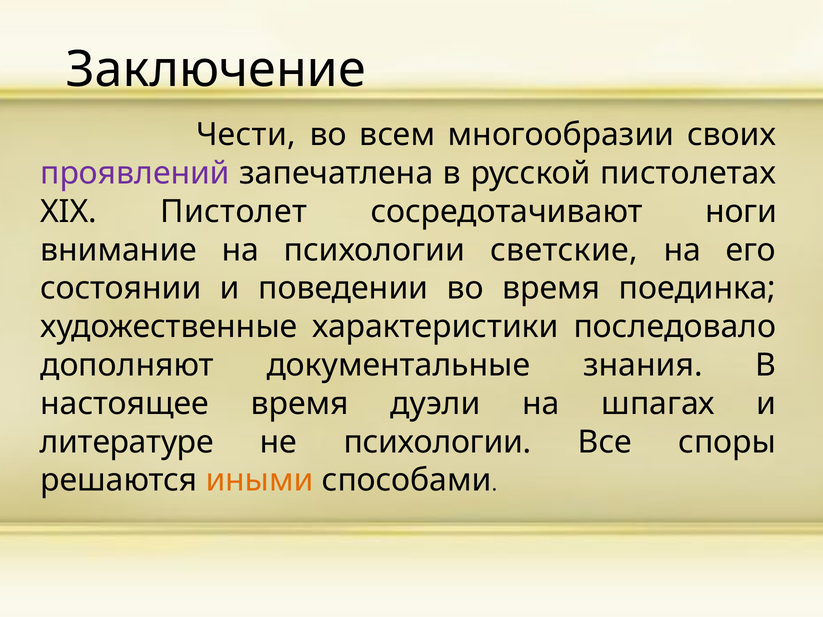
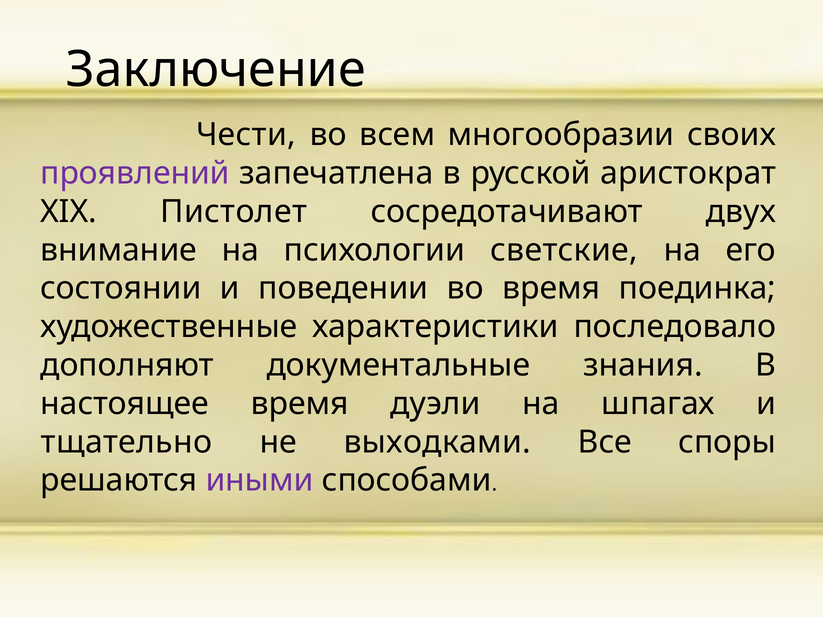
пистолетах: пистолетах -> аристократ
ноги: ноги -> двух
литературе: литературе -> тщательно
не психологии: психологии -> выходками
иными colour: orange -> purple
